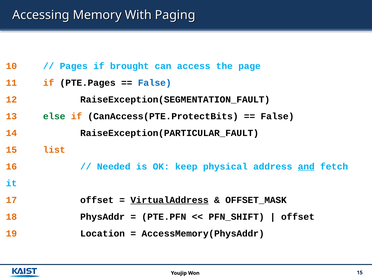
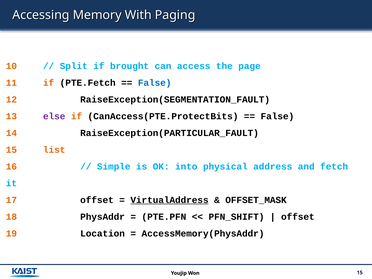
Pages: Pages -> Split
PTE.Pages: PTE.Pages -> PTE.Fetch
else at (54, 116) colour: green -> purple
Needed: Needed -> Simple
keep: keep -> into
and at (306, 167) underline: present -> none
